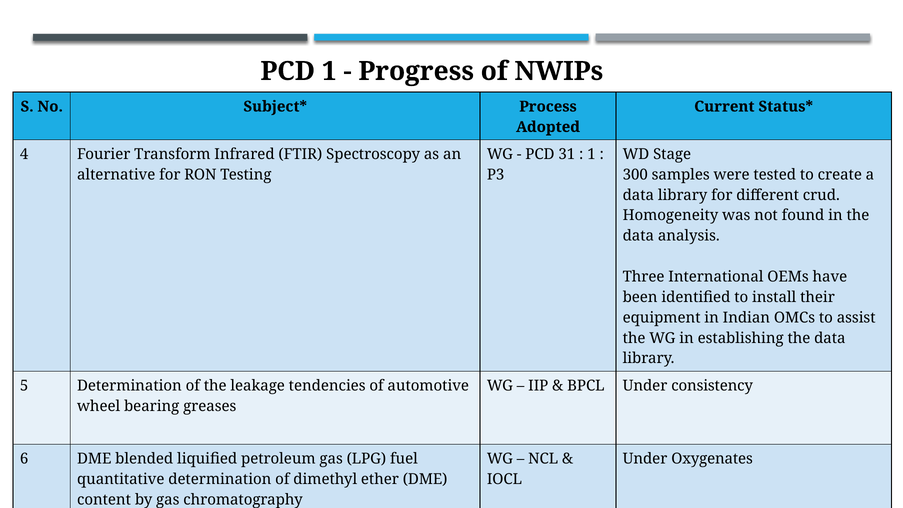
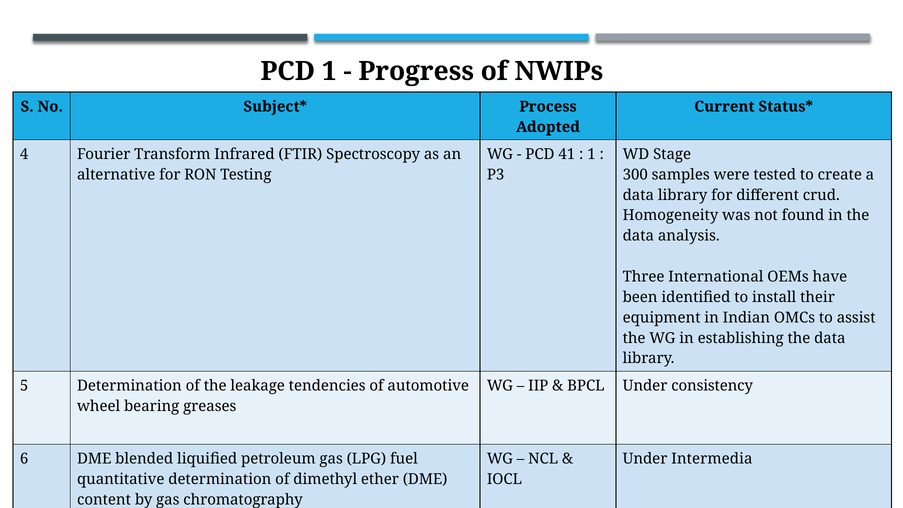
31: 31 -> 41
Oxygenates: Oxygenates -> Intermedia
